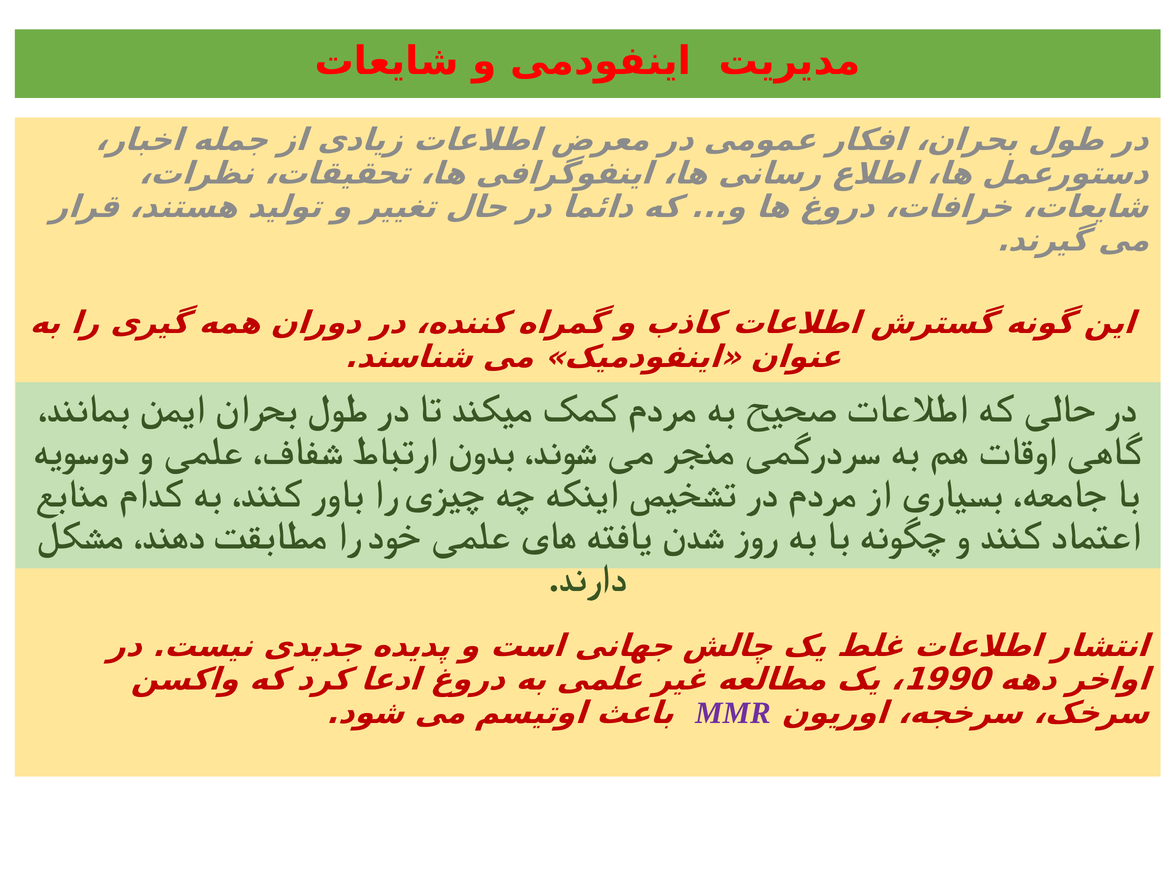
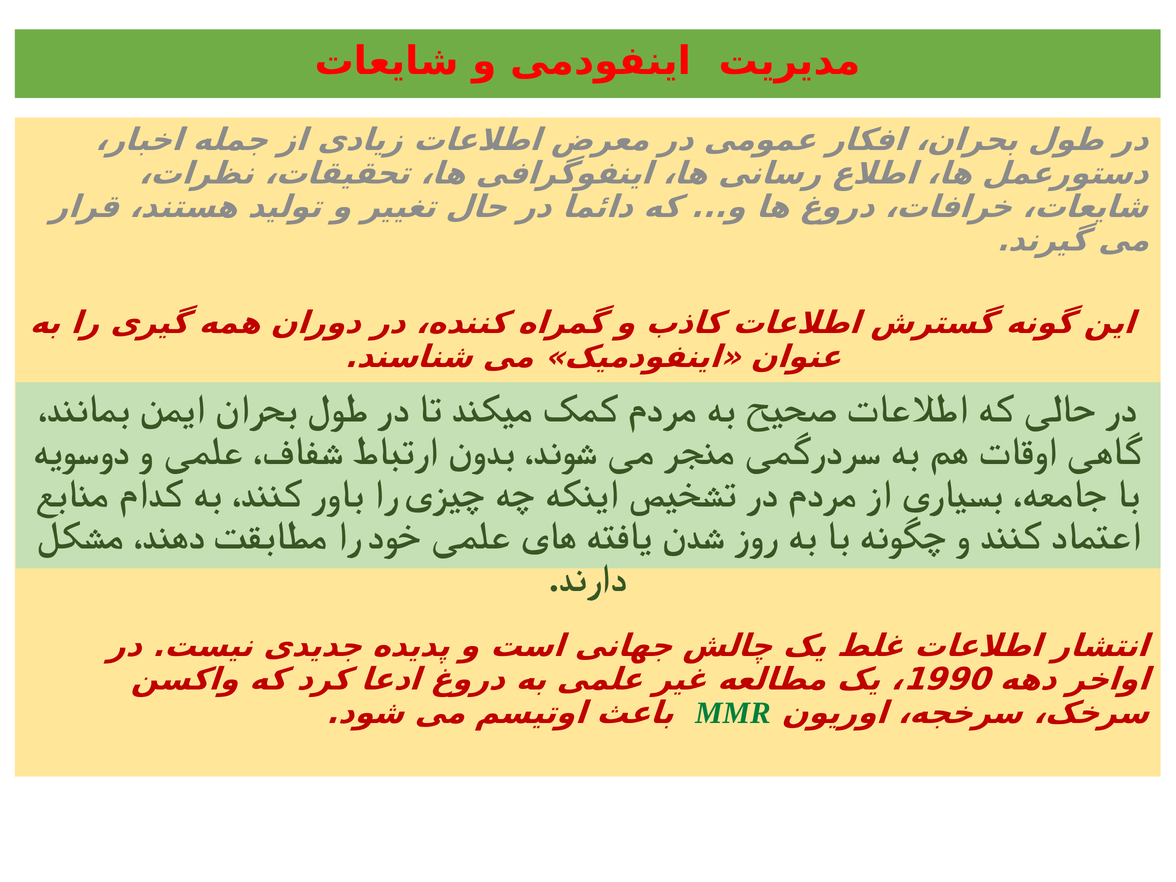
MMR colour: purple -> green
